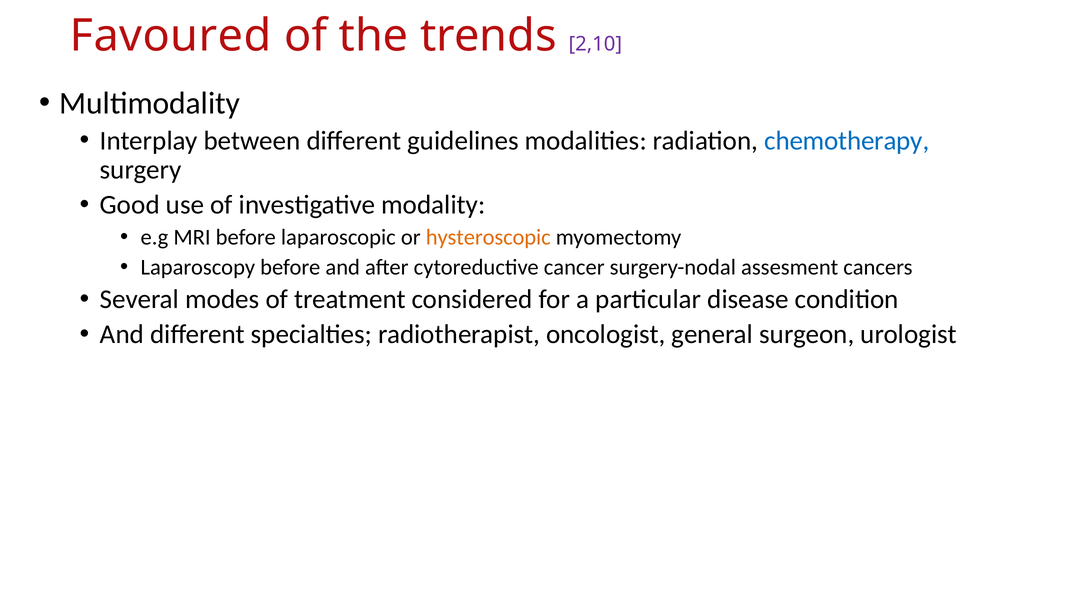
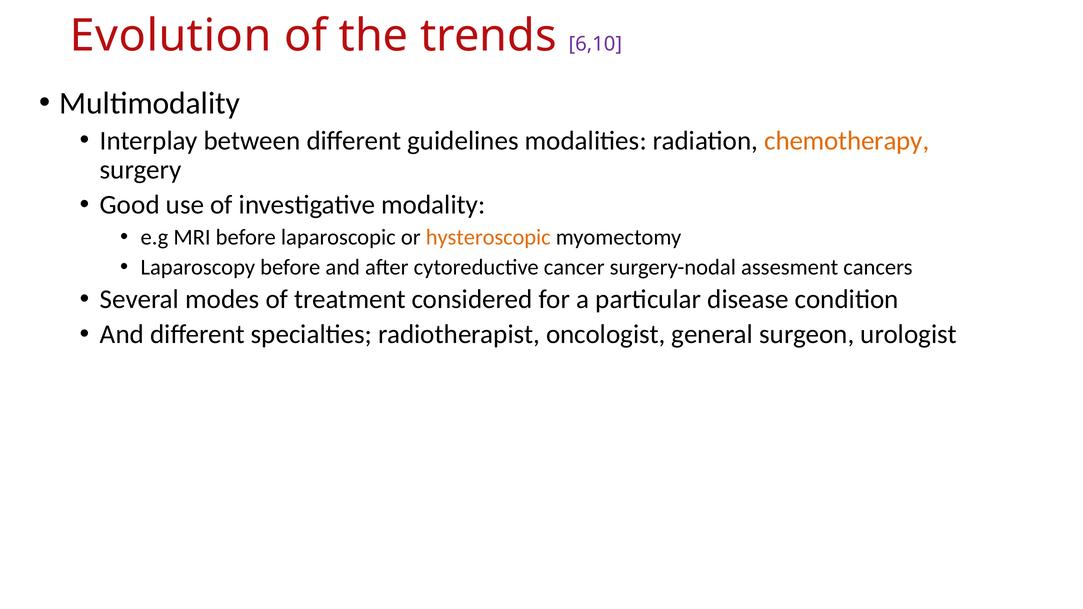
Favoured: Favoured -> Evolution
2,10: 2,10 -> 6,10
chemotherapy colour: blue -> orange
